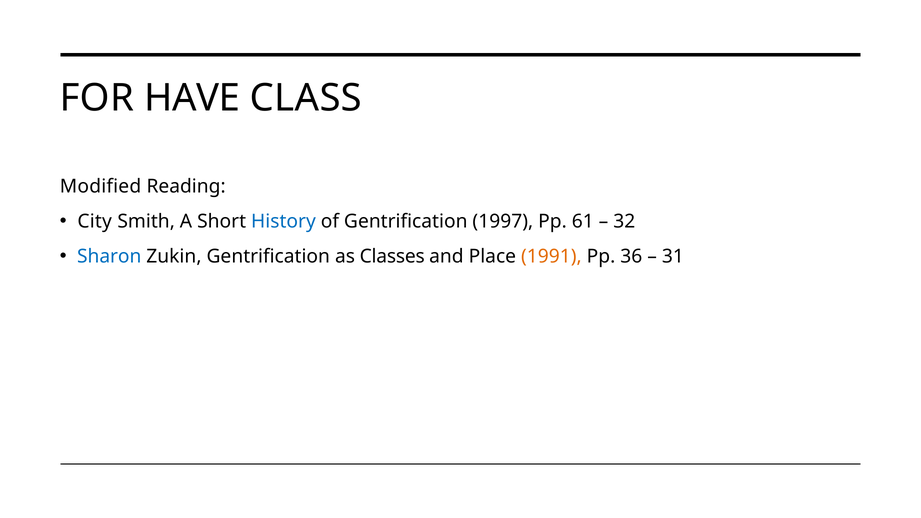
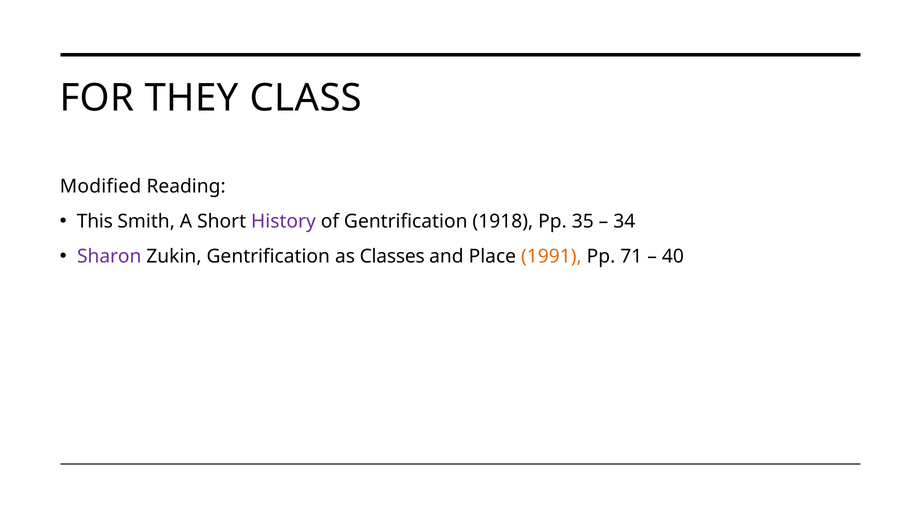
HAVE: HAVE -> THEY
City: City -> This
History colour: blue -> purple
1997: 1997 -> 1918
61: 61 -> 35
32: 32 -> 34
Sharon colour: blue -> purple
36: 36 -> 71
31: 31 -> 40
